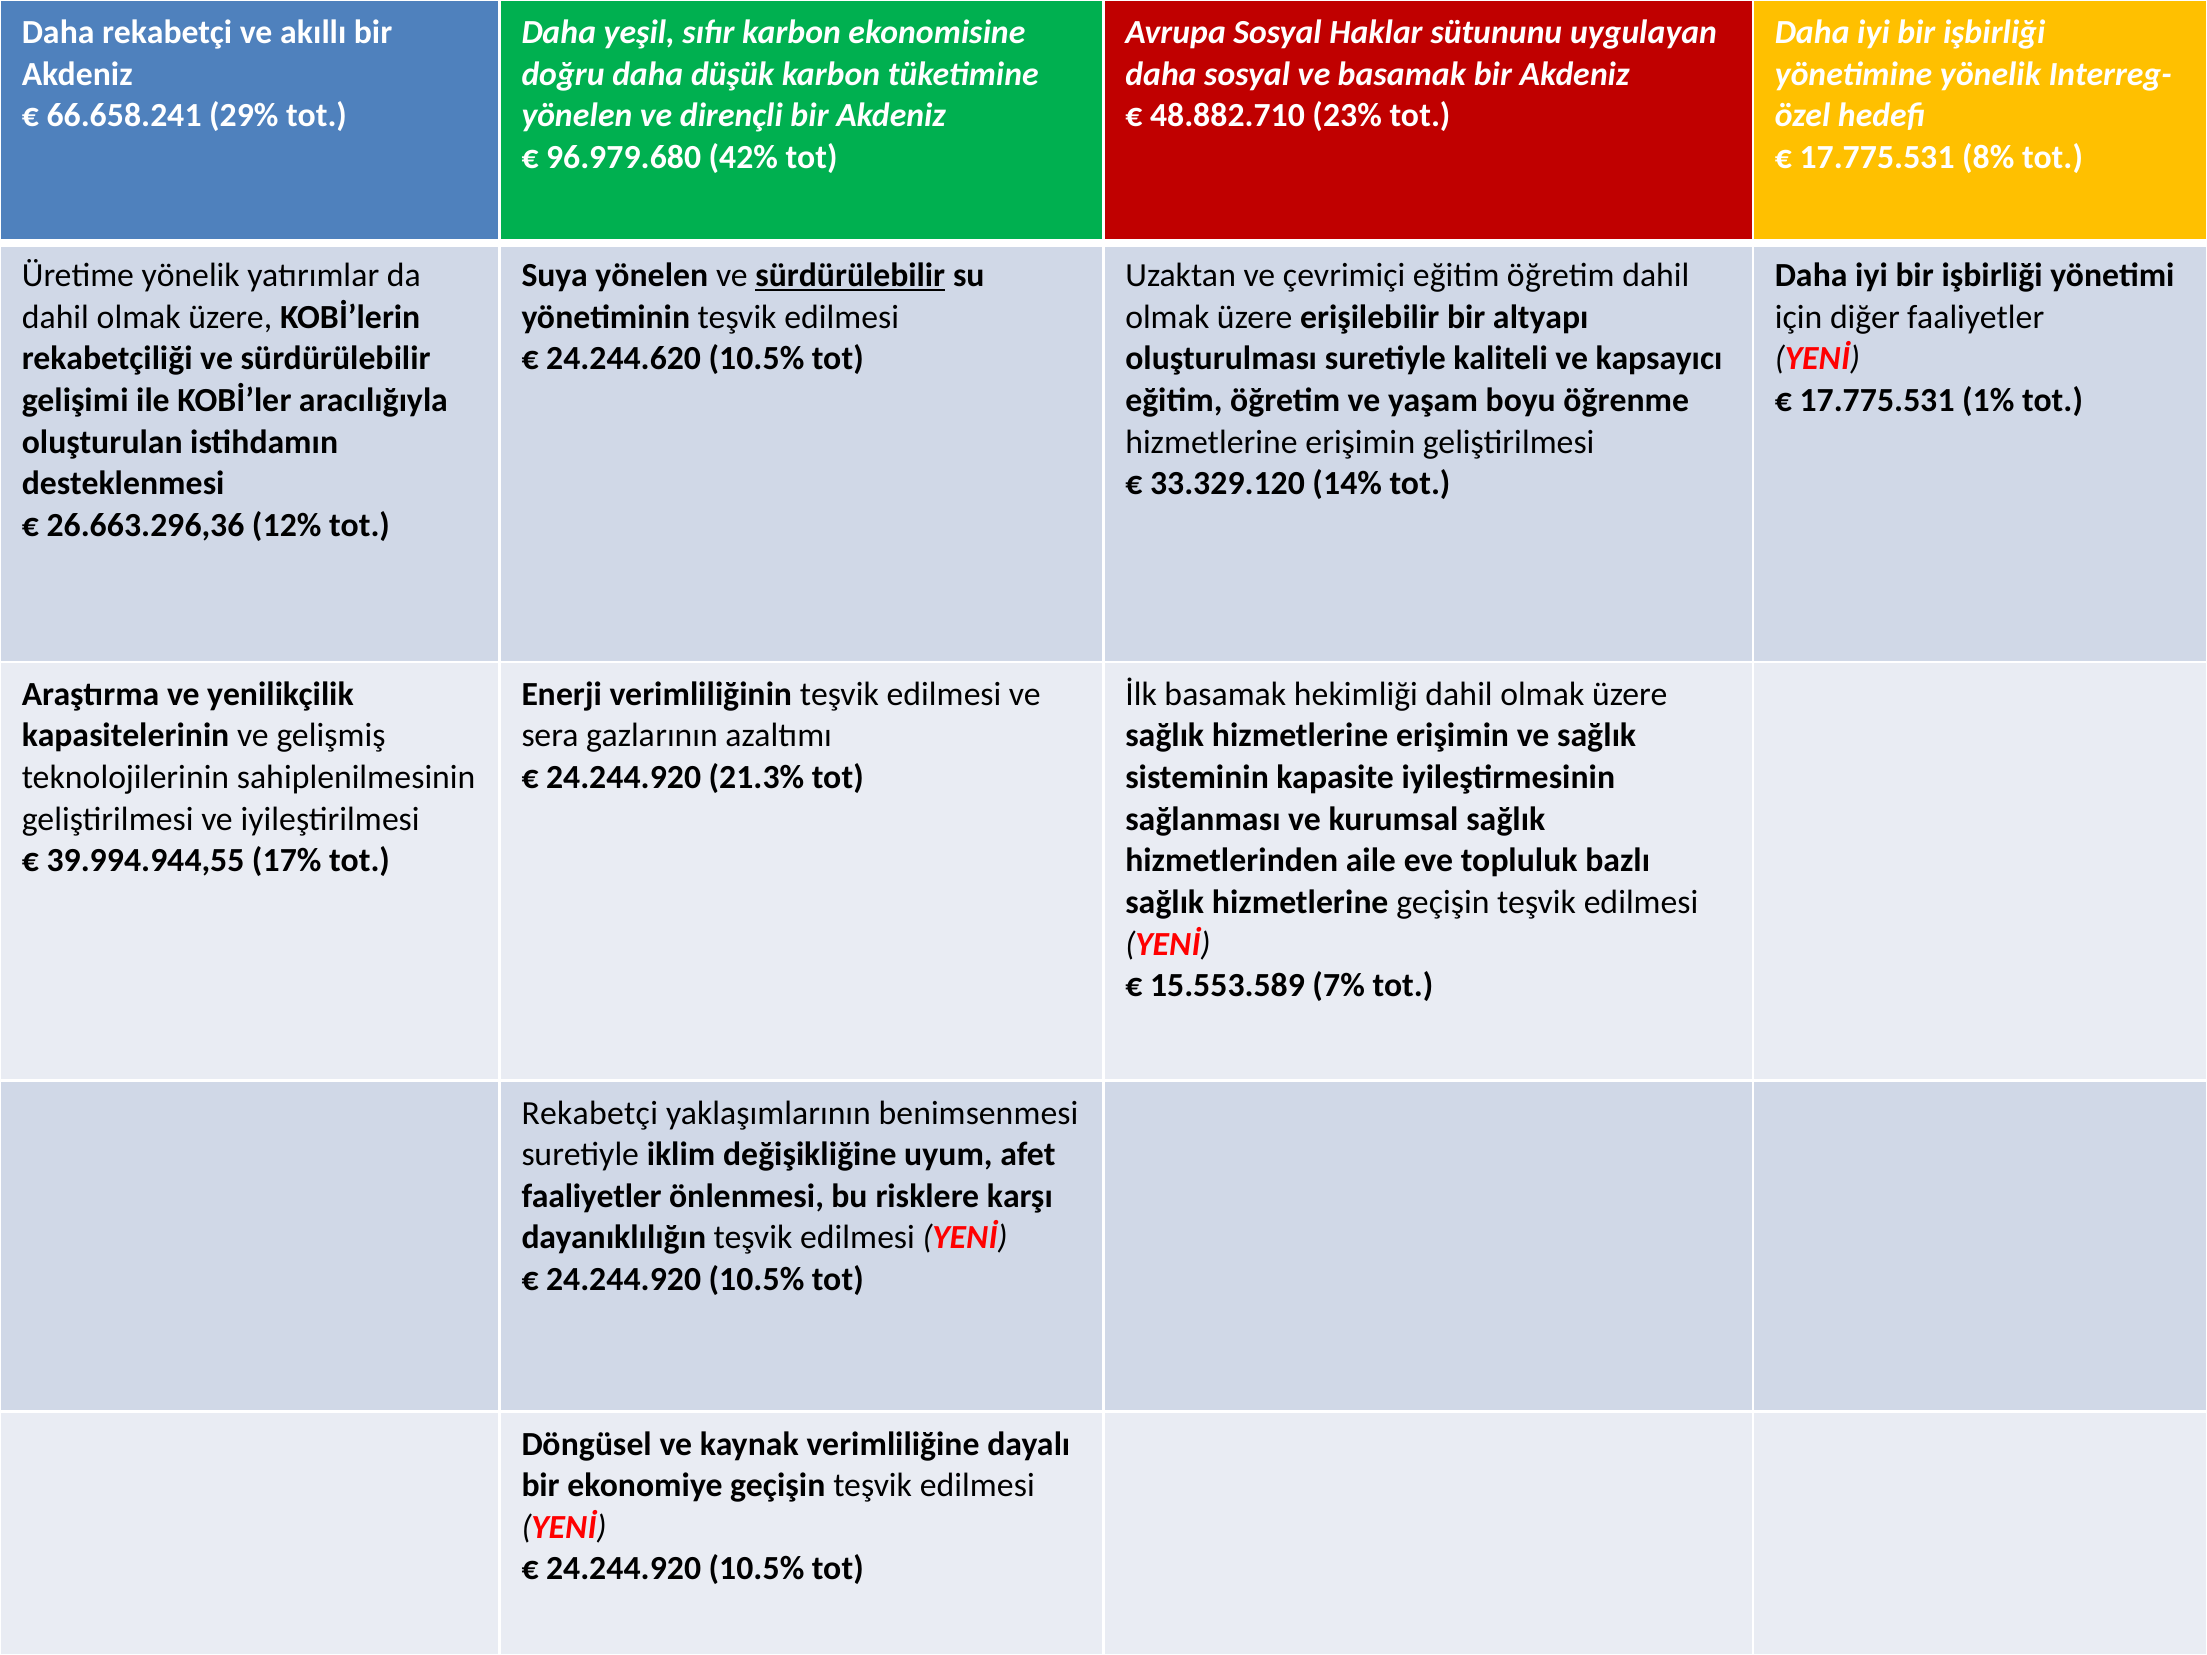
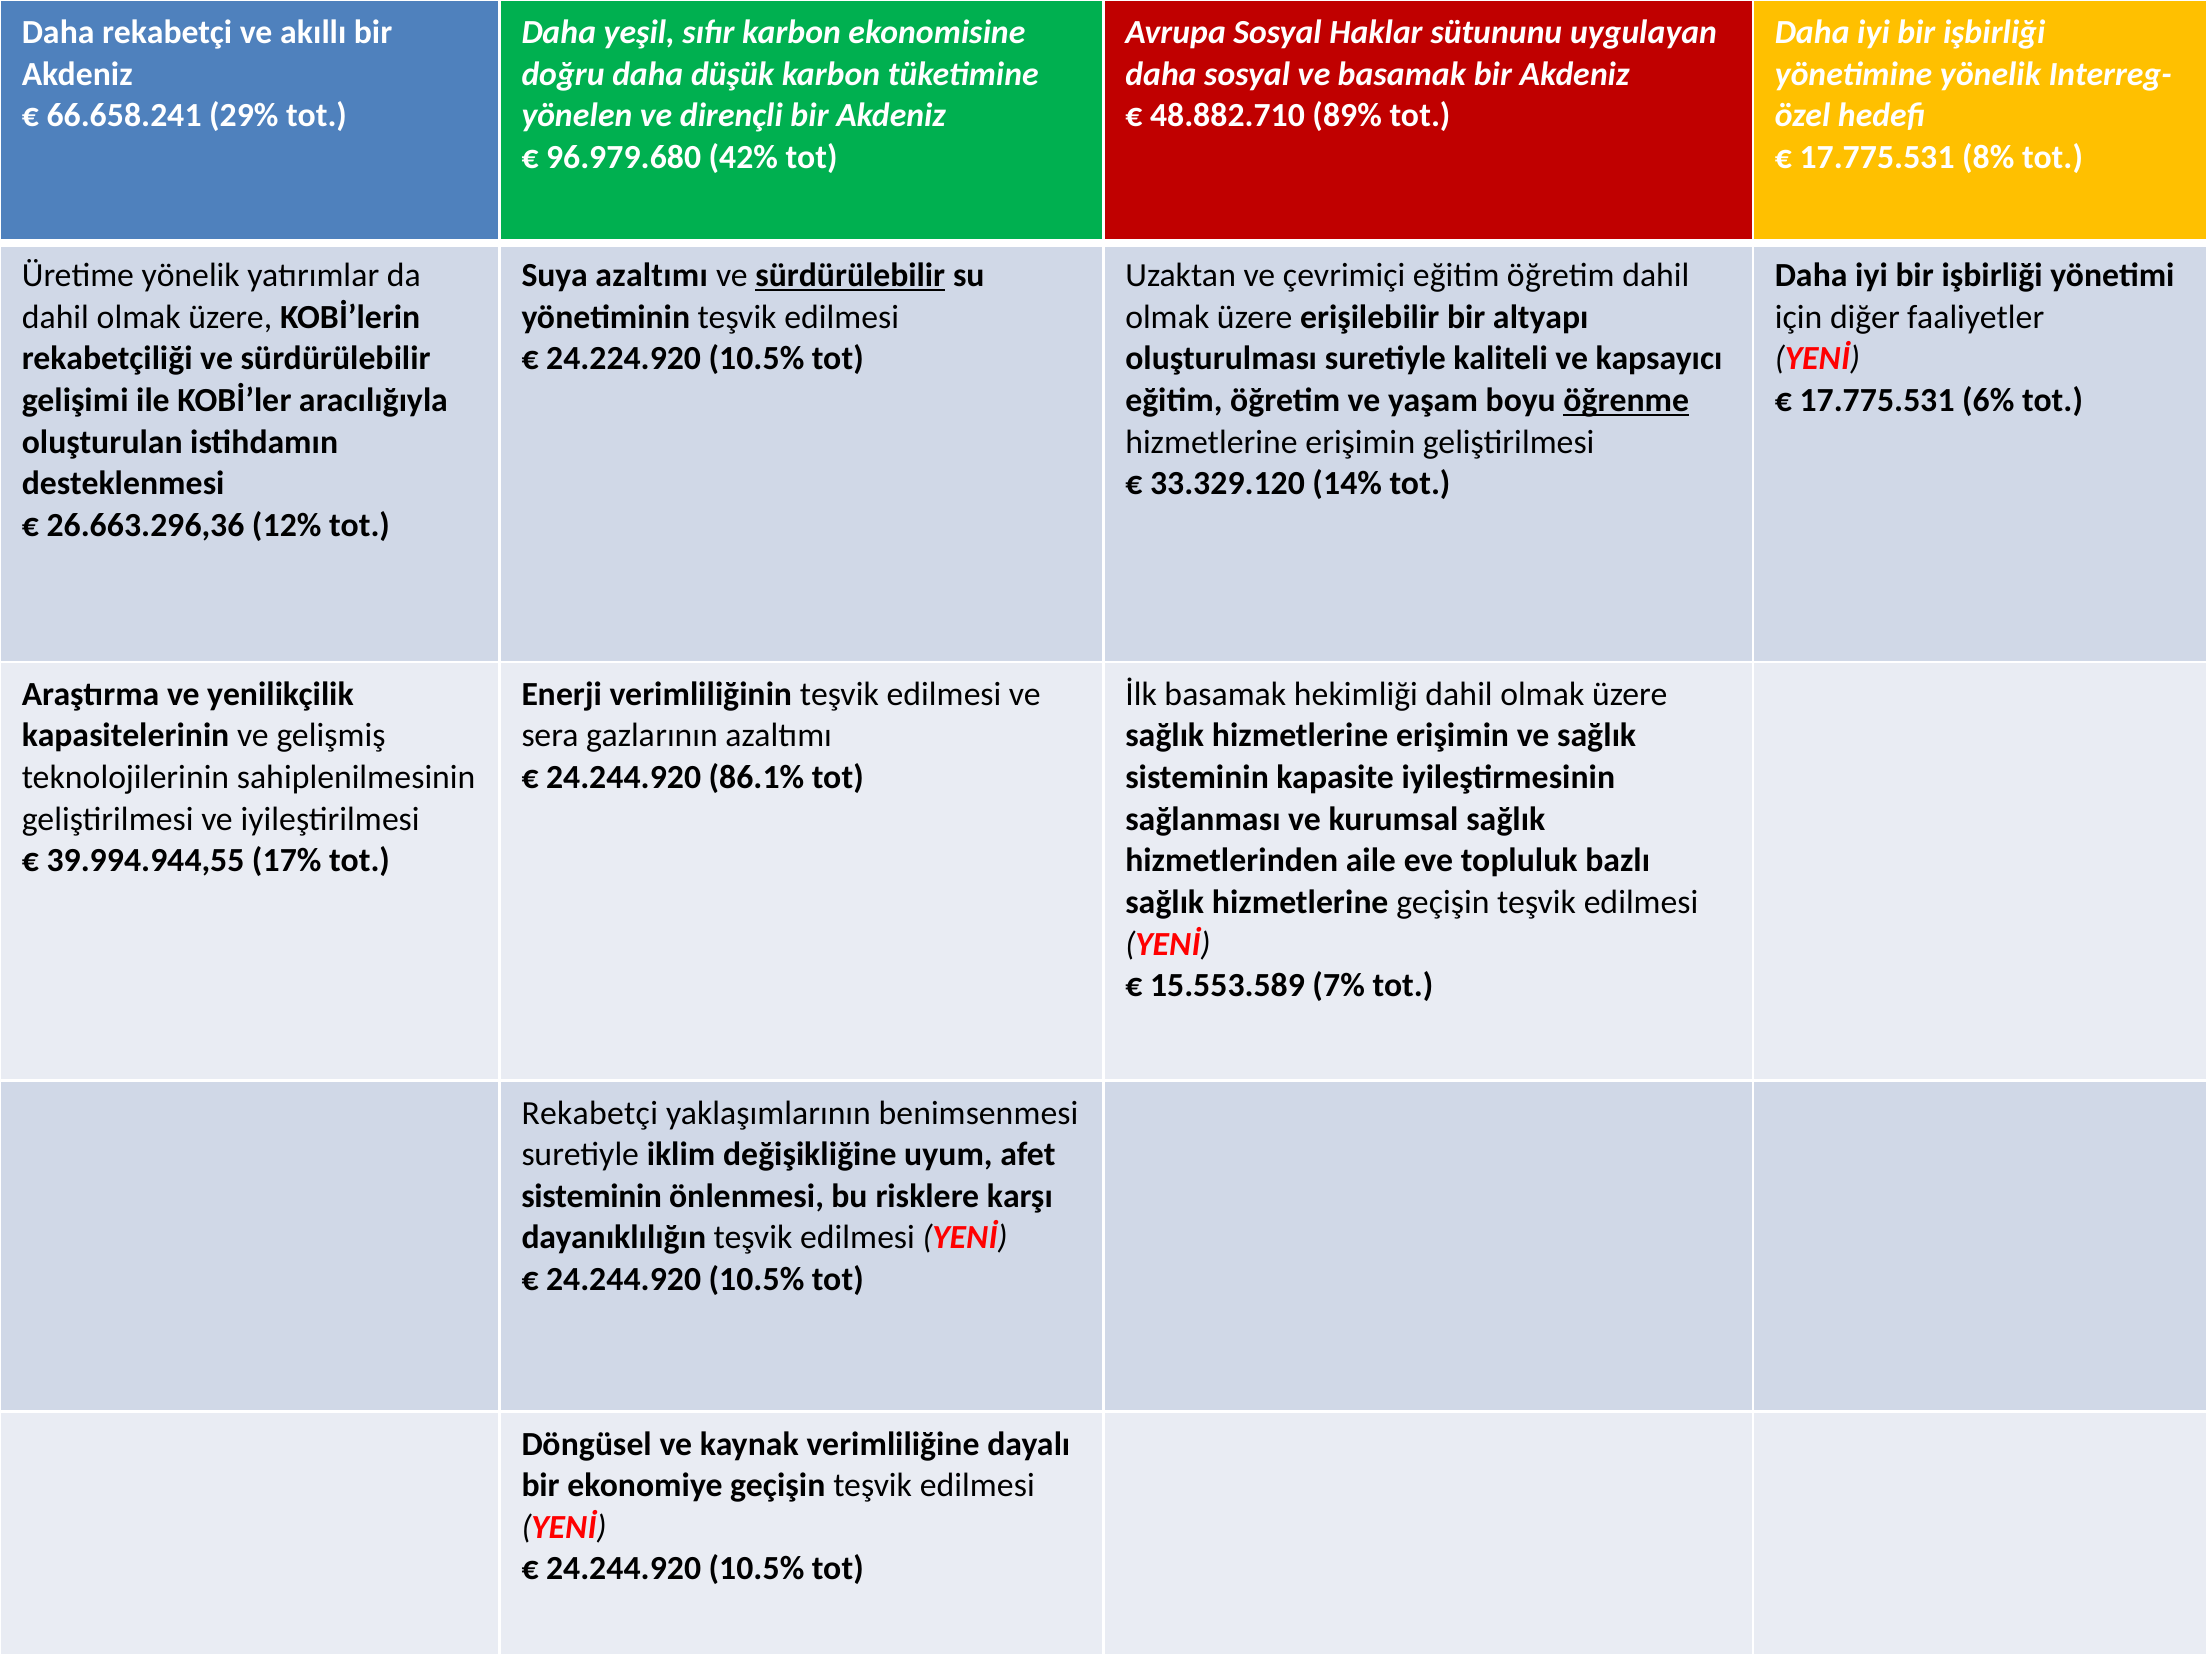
23%: 23% -> 89%
Suya yönelen: yönelen -> azaltımı
24.244.620: 24.244.620 -> 24.224.920
öğrenme underline: none -> present
1%: 1% -> 6%
21.3%: 21.3% -> 86.1%
faaliyetler at (592, 1196): faaliyetler -> sisteminin
